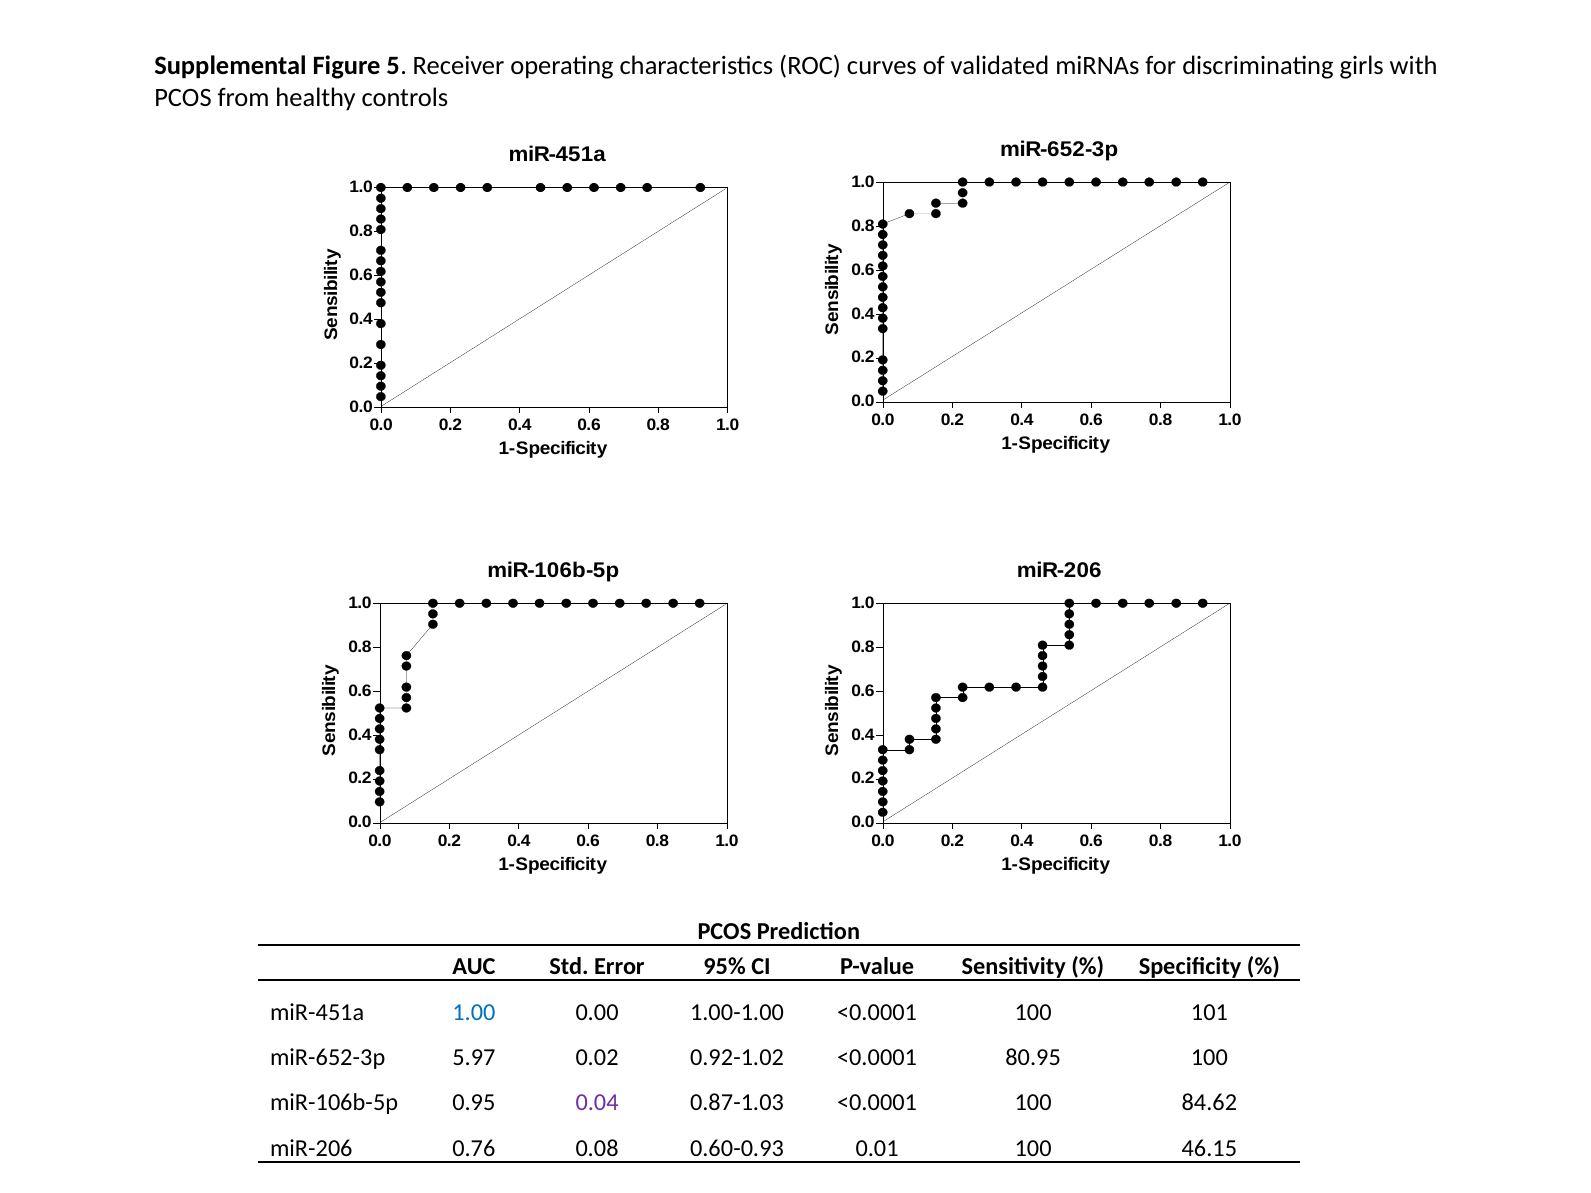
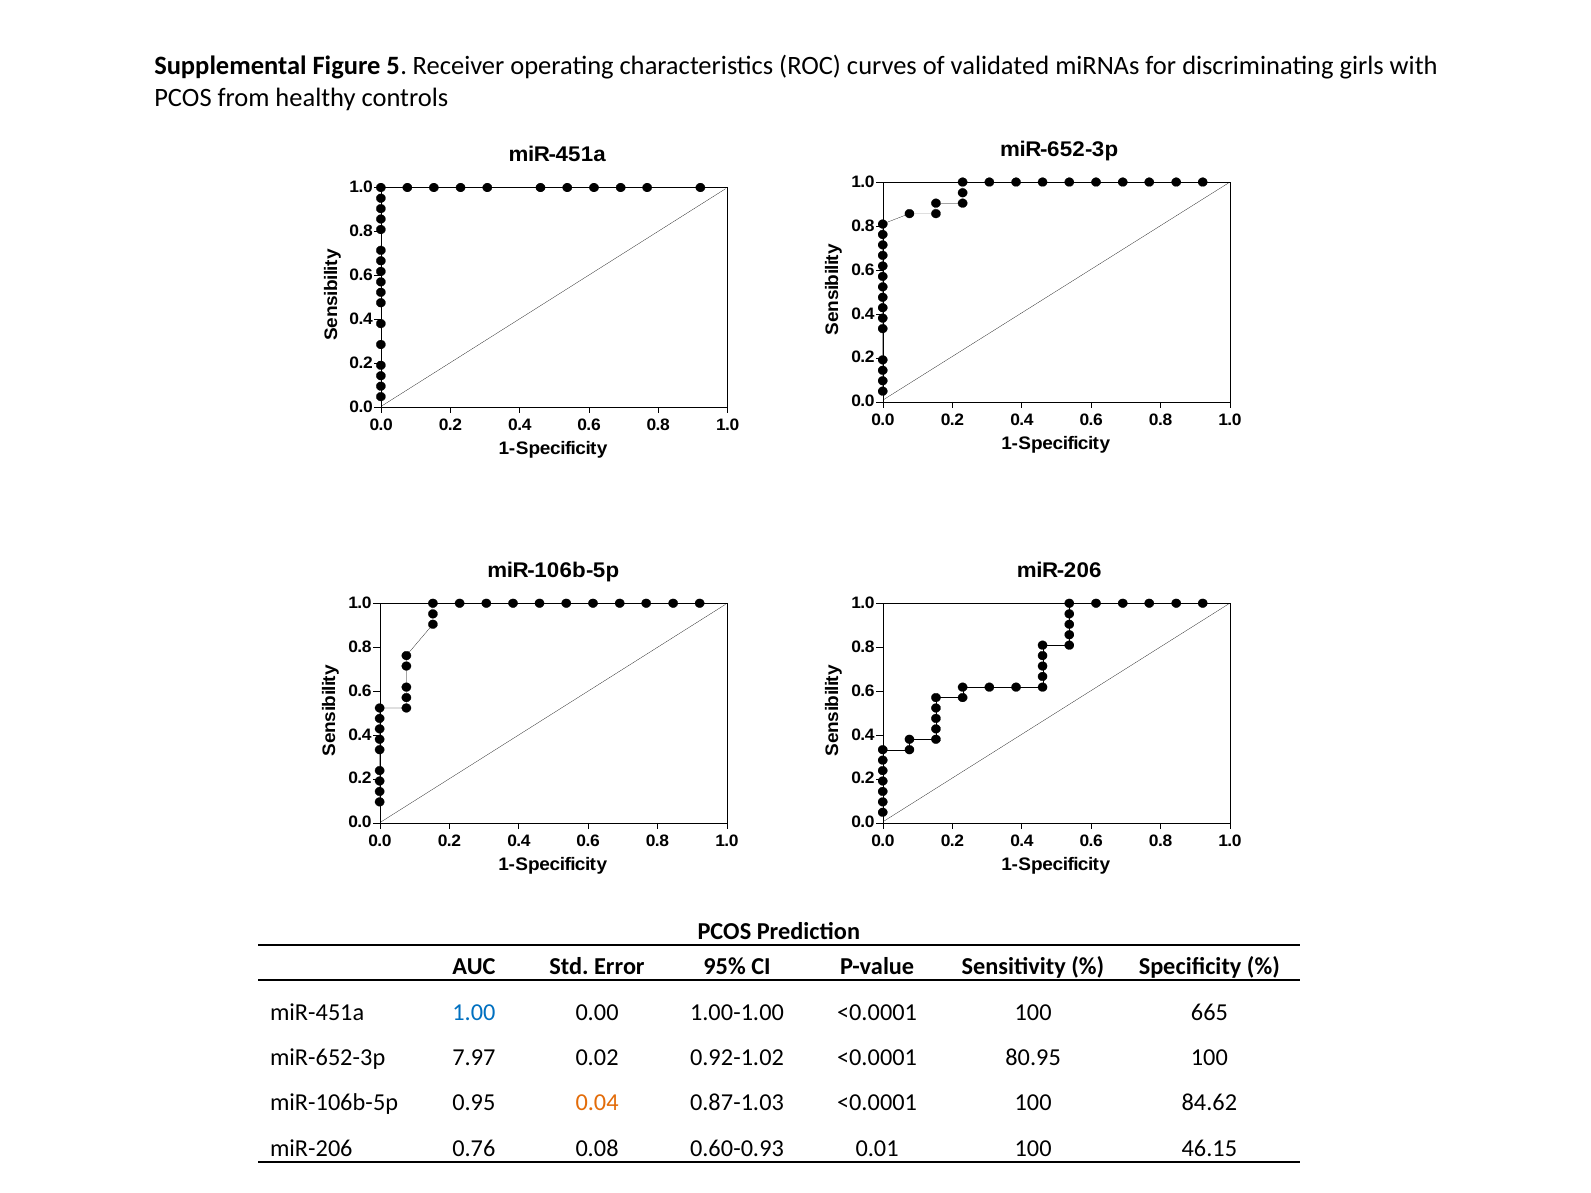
101: 101 -> 665
5.97: 5.97 -> 7.97
0.04 colour: purple -> orange
